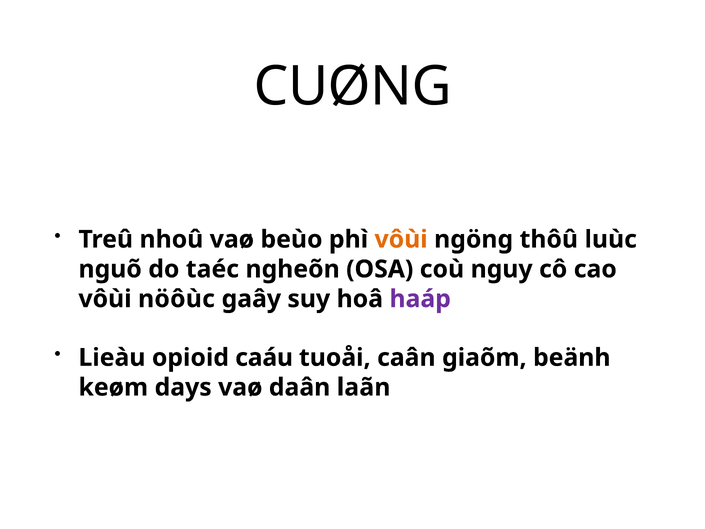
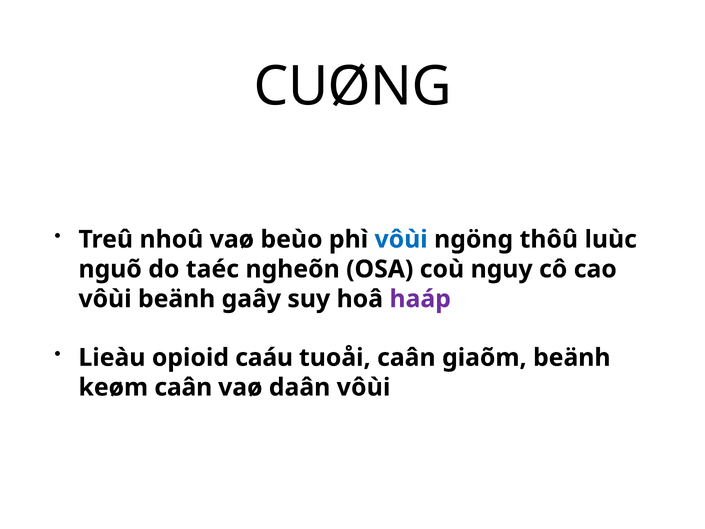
vôùi at (401, 239) colour: orange -> blue
vôùi nöôùc: nöôùc -> beänh
keøm days: days -> caân
daân laãn: laãn -> vôùi
